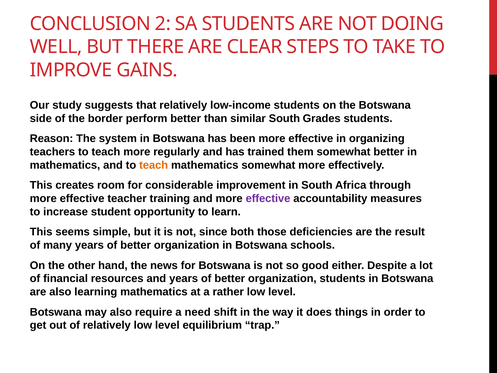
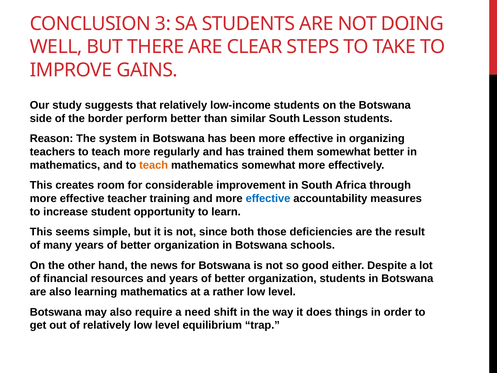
2: 2 -> 3
Grades: Grades -> Lesson
effective at (268, 198) colour: purple -> blue
